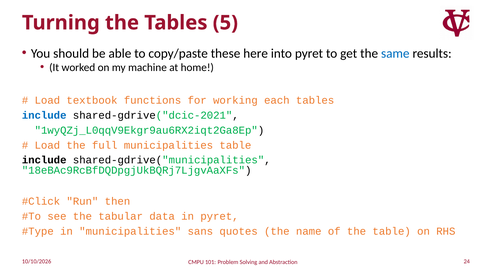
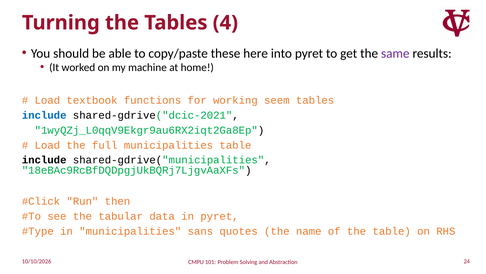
5: 5 -> 4
same colour: blue -> purple
each: each -> seem
